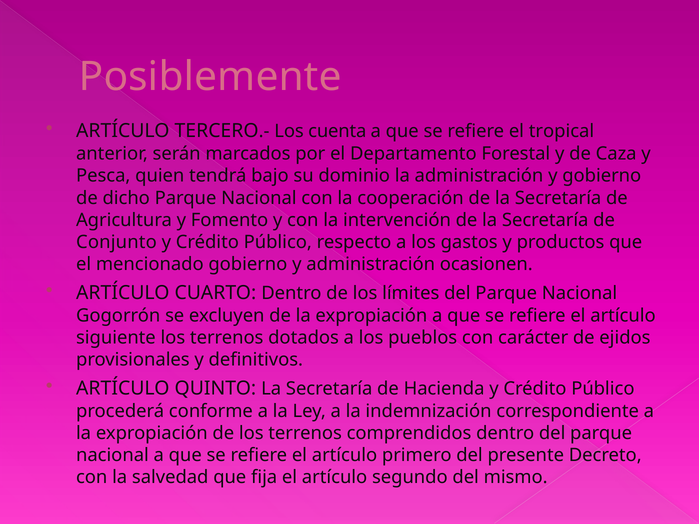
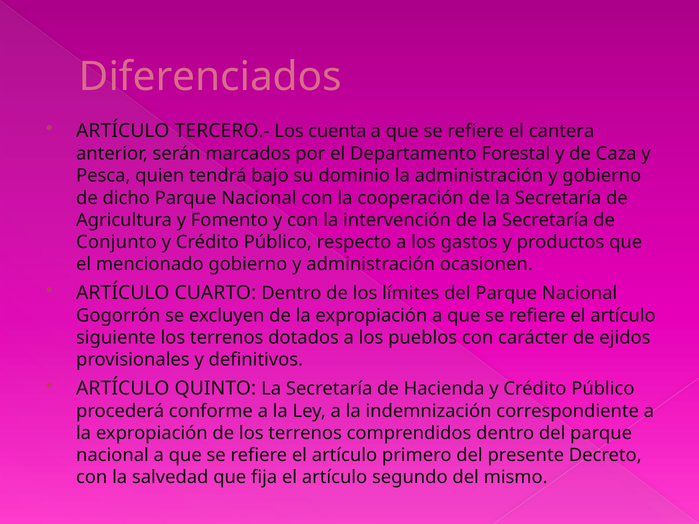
Posiblemente: Posiblemente -> Diferenciados
tropical: tropical -> cantera
